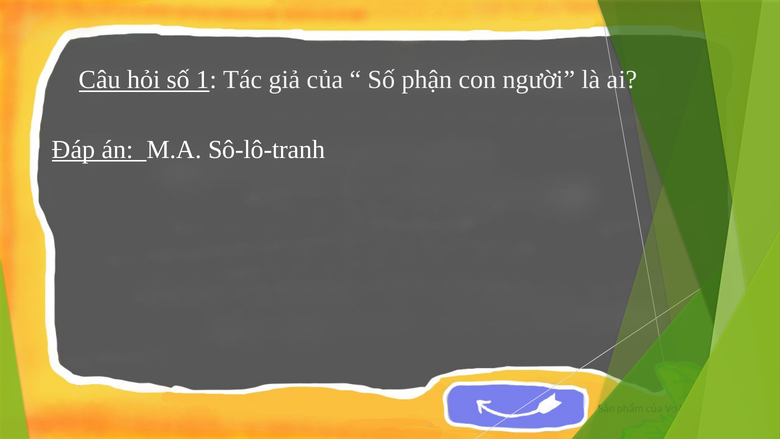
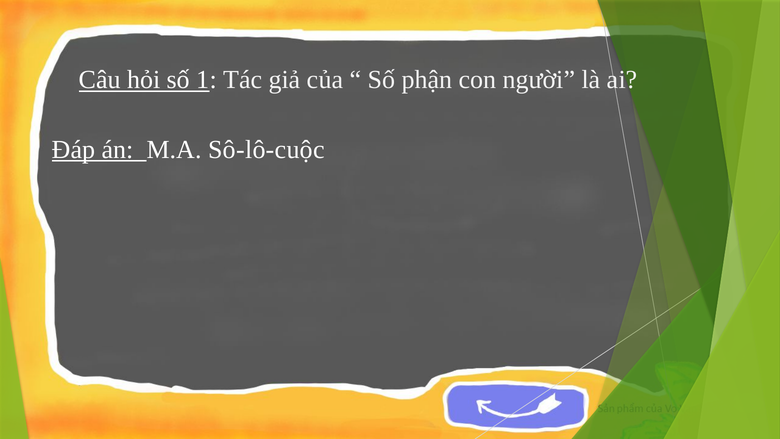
Sô-lô-tranh: Sô-lô-tranh -> Sô-lô-cuộc
